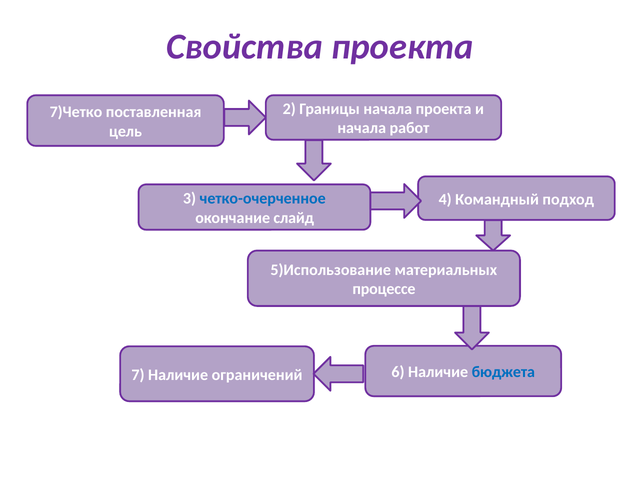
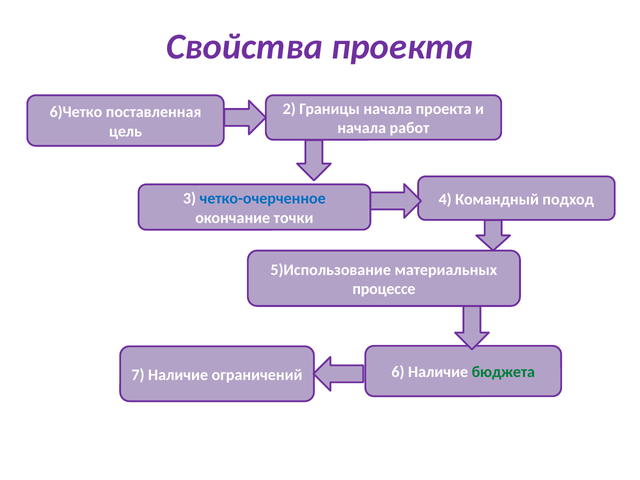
7)Четко: 7)Четко -> 6)Четко
слайд: слайд -> точки
бюджета colour: blue -> green
